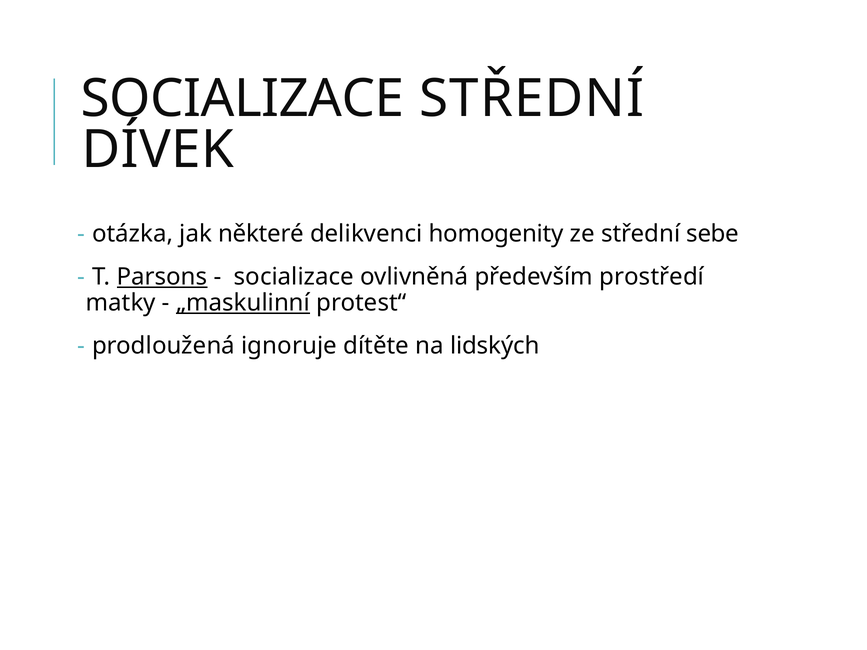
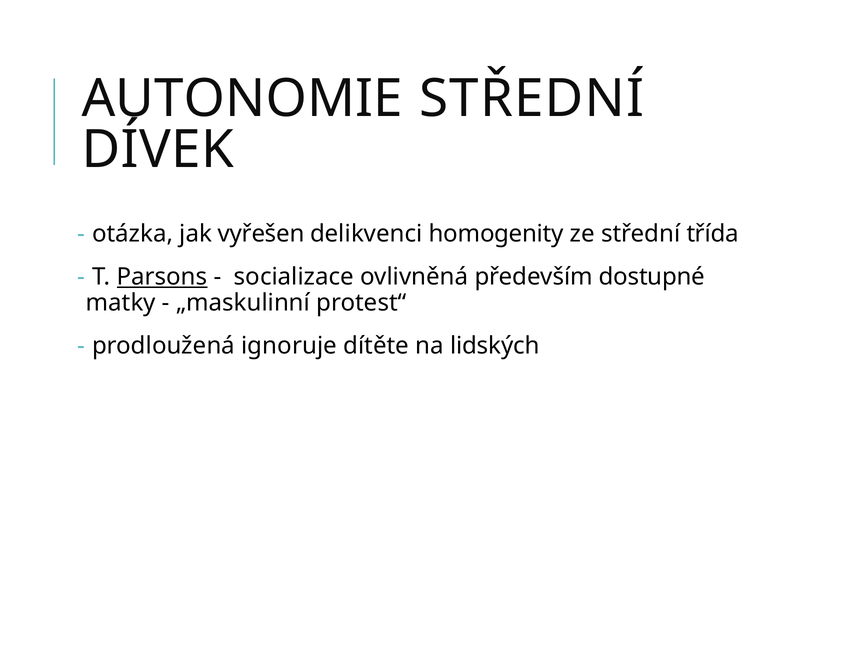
SOCIALIZACE at (243, 99): SOCIALIZACE -> AUTONOMIE
některé: některé -> vyřešen
sebe: sebe -> třída
prostředí: prostředí -> dostupné
„maskulinní underline: present -> none
